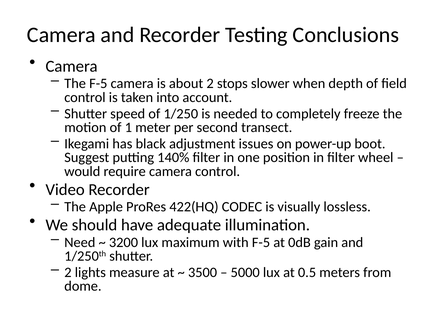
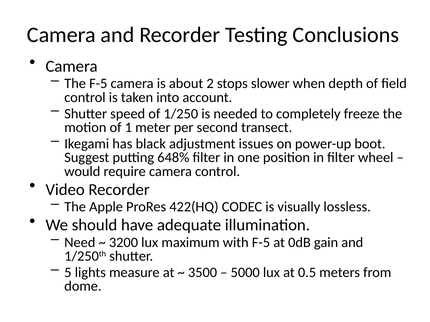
140%: 140% -> 648%
2 at (68, 273): 2 -> 5
